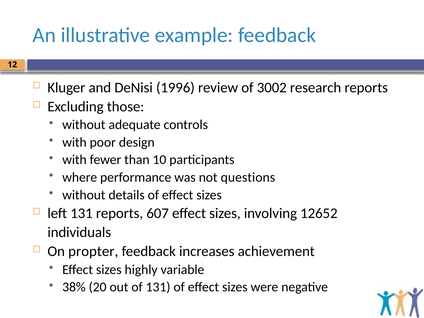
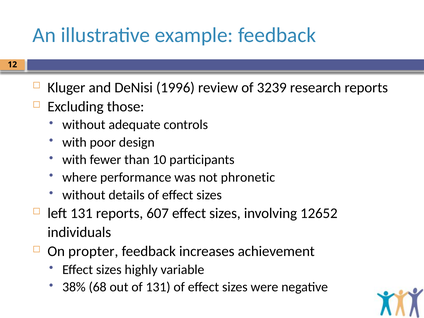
3002: 3002 -> 3239
questions: questions -> phronetic
20: 20 -> 68
